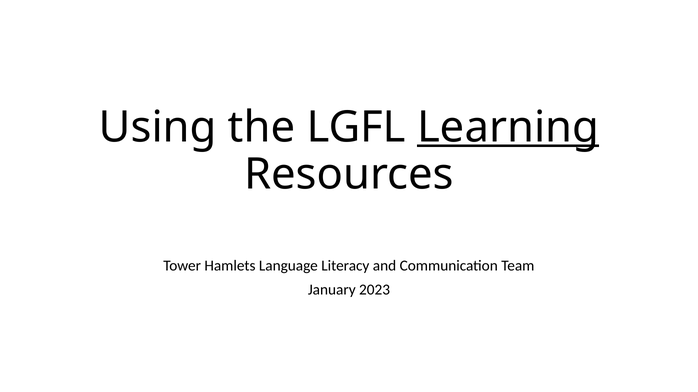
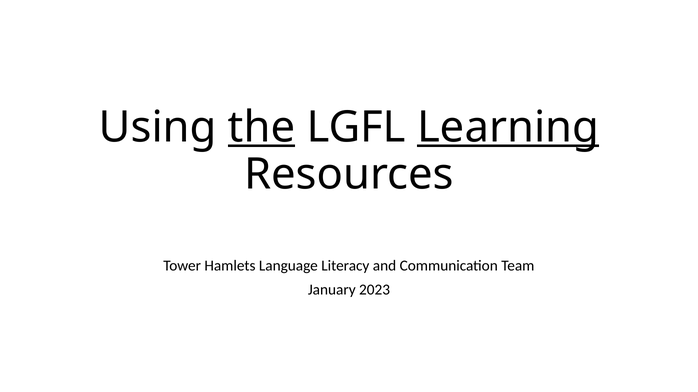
the underline: none -> present
